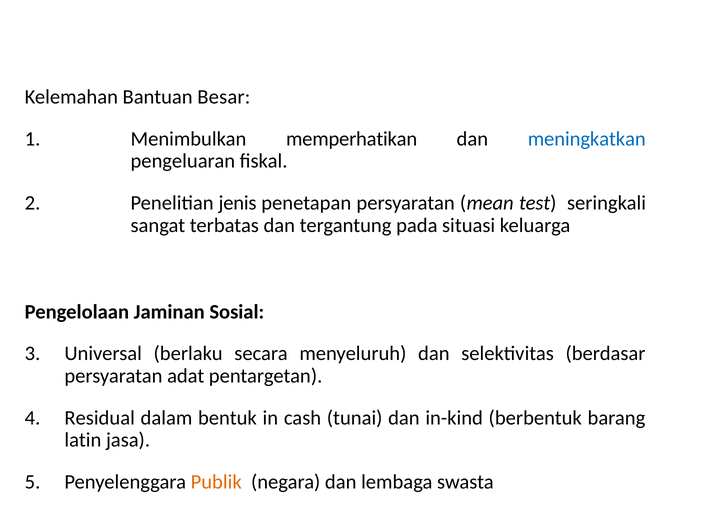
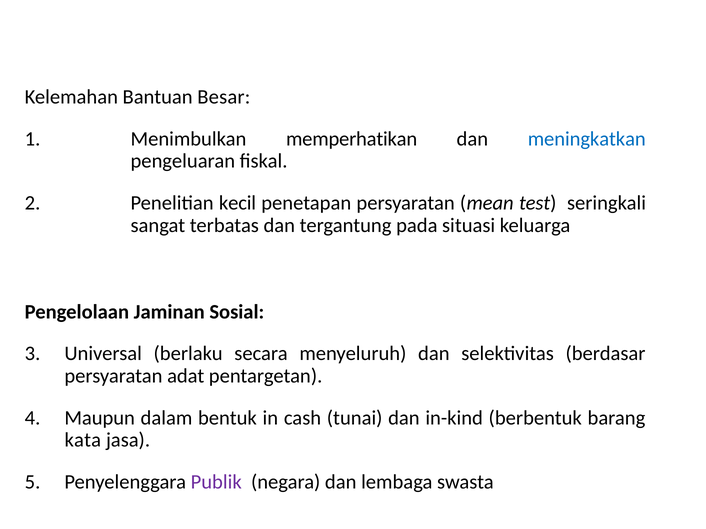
jenis: jenis -> kecil
Residual: Residual -> Maupun
latin: latin -> kata
Publik colour: orange -> purple
